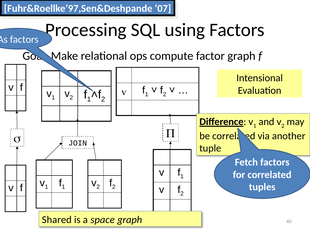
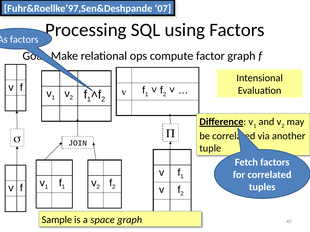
Shared: Shared -> Sample
